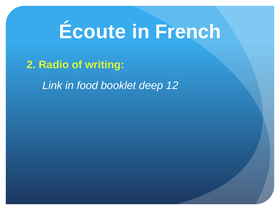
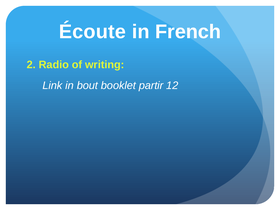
food: food -> bout
deep: deep -> partir
